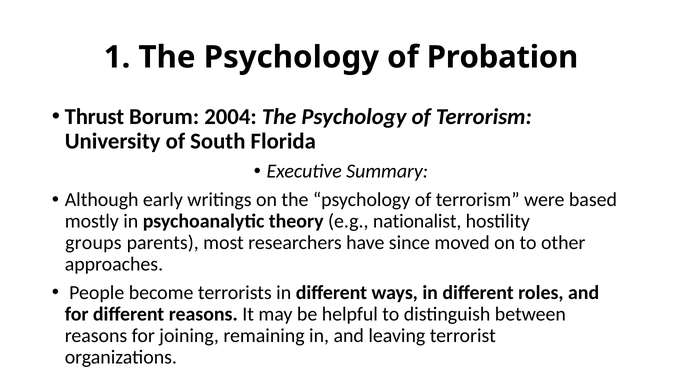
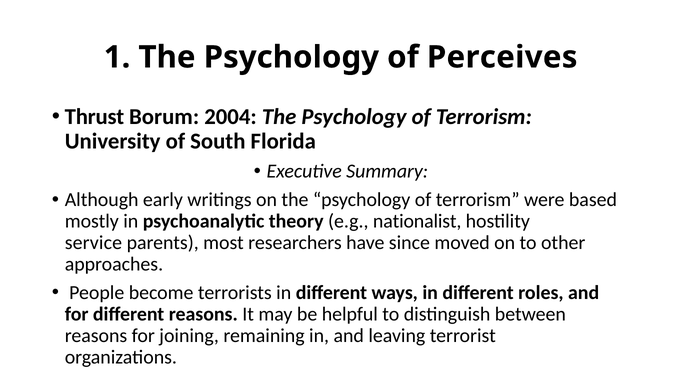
Probation: Probation -> Perceives
groups: groups -> service
